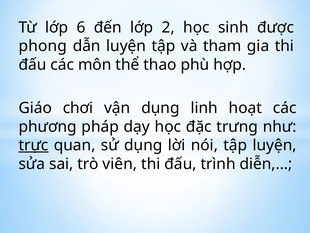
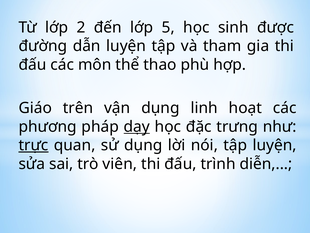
6: 6 -> 2
2: 2 -> 5
phong: phong -> đường
chơi: chơi -> trên
dạy underline: none -> present
